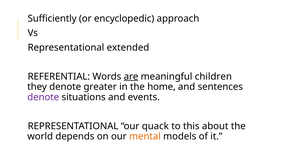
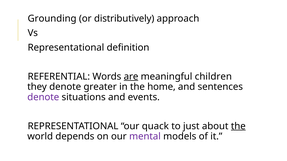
Sufficiently: Sufficiently -> Grounding
encyclopedic: encyclopedic -> distributively
extended: extended -> definition
this: this -> just
the at (238, 126) underline: none -> present
mental colour: orange -> purple
